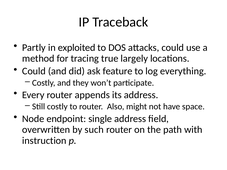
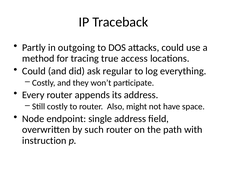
exploited: exploited -> outgoing
largely: largely -> access
feature: feature -> regular
